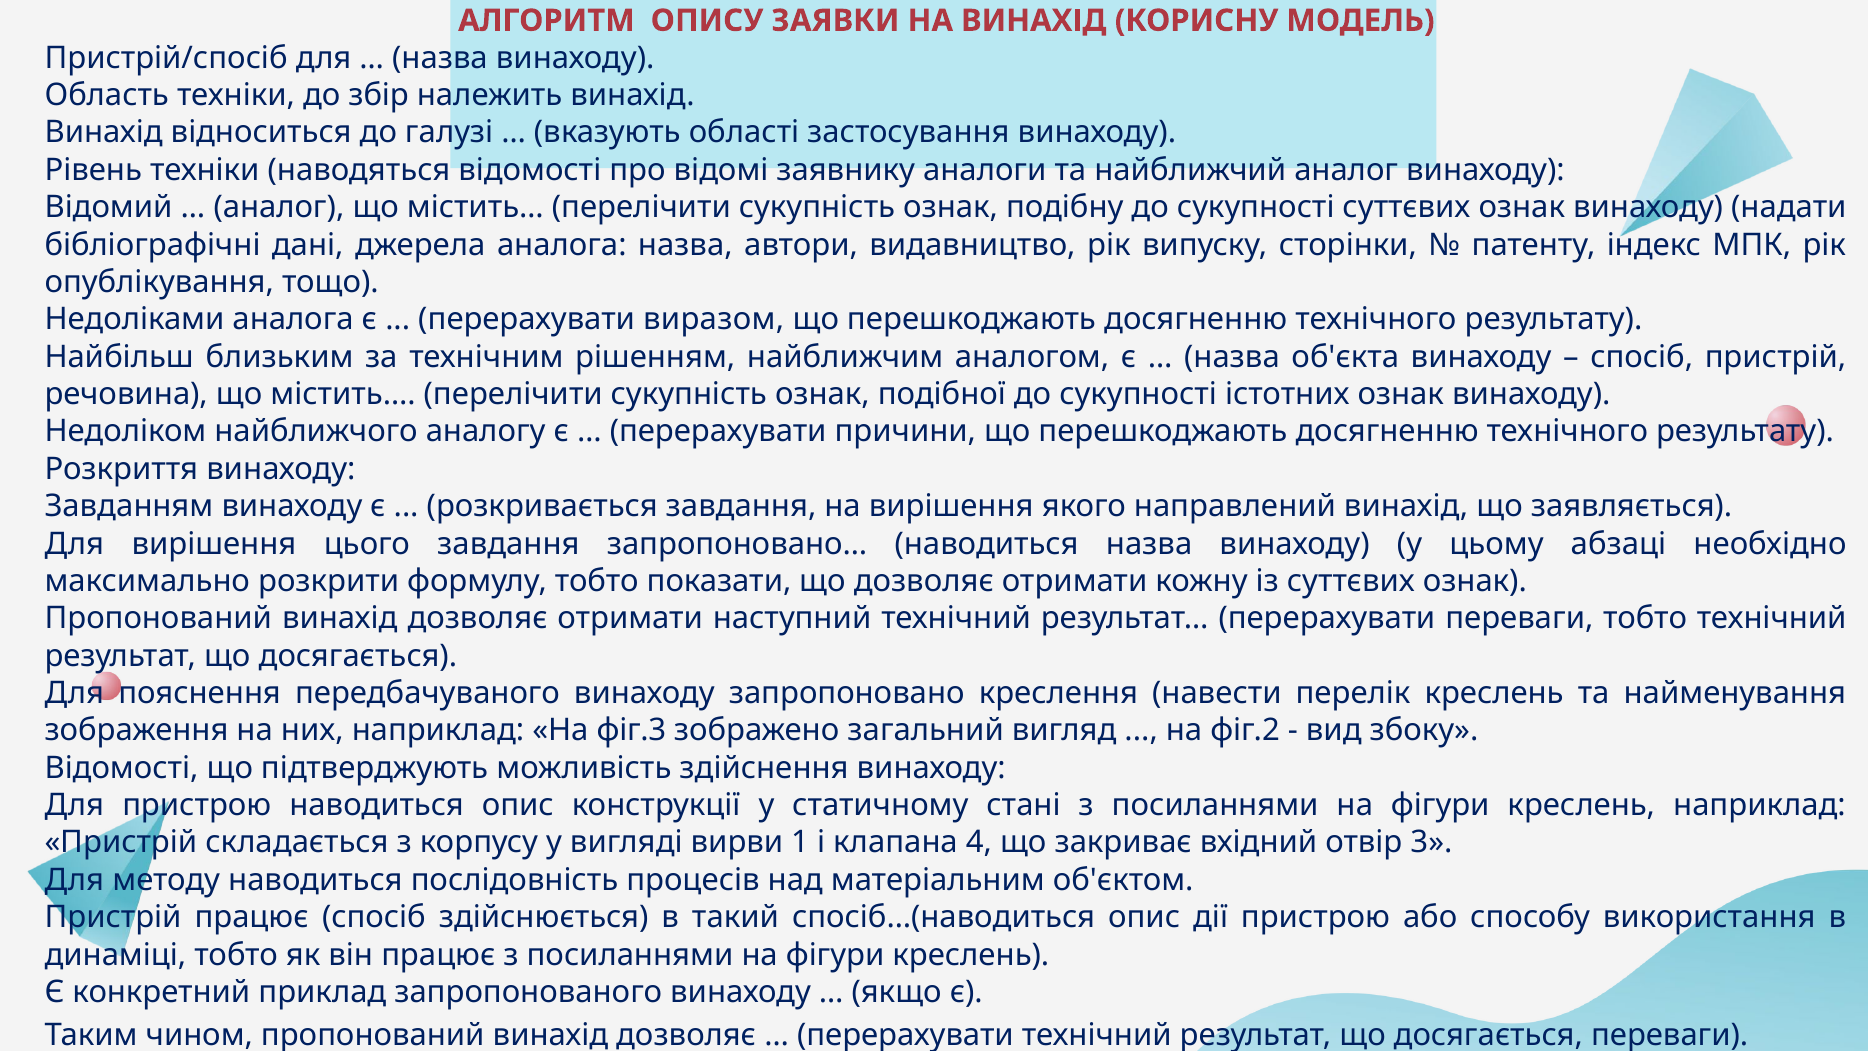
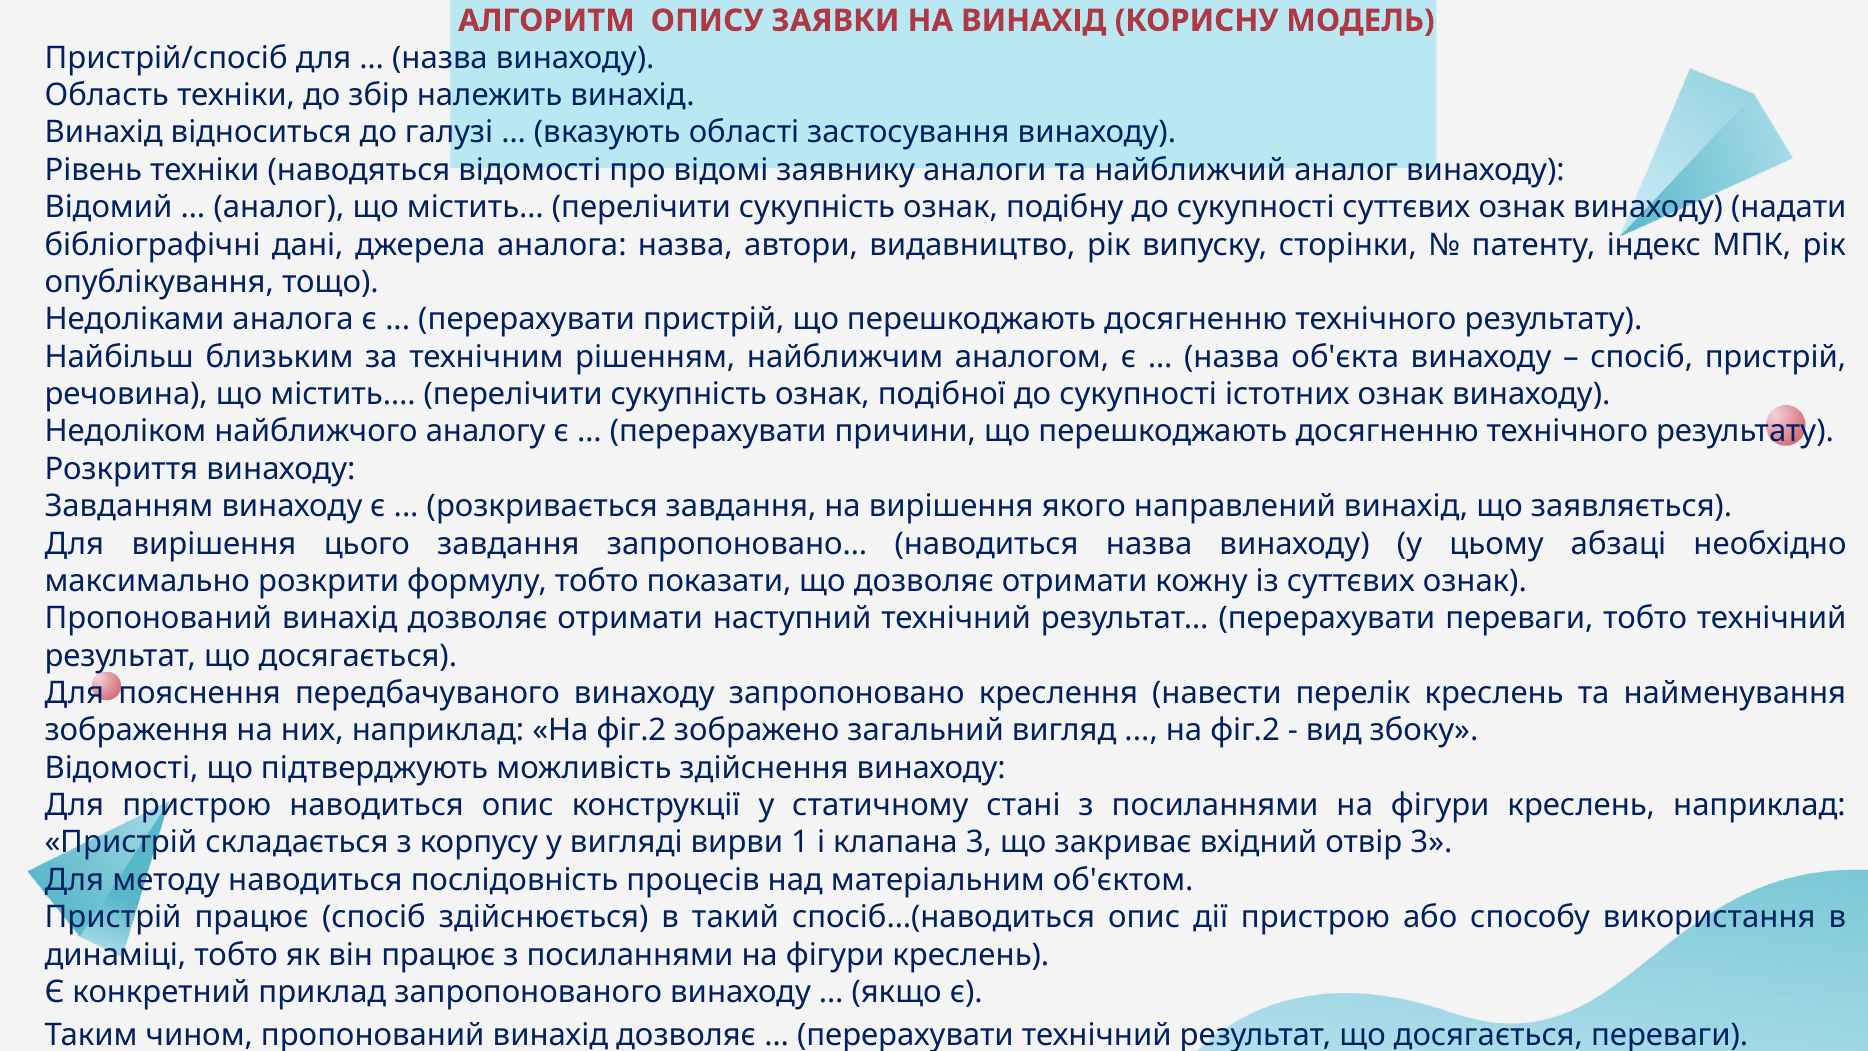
перерахувати виразом: виразом -> пристрій
наприклад На фіг.3: фіг.3 -> фіг.2
клапана 4: 4 -> 3
